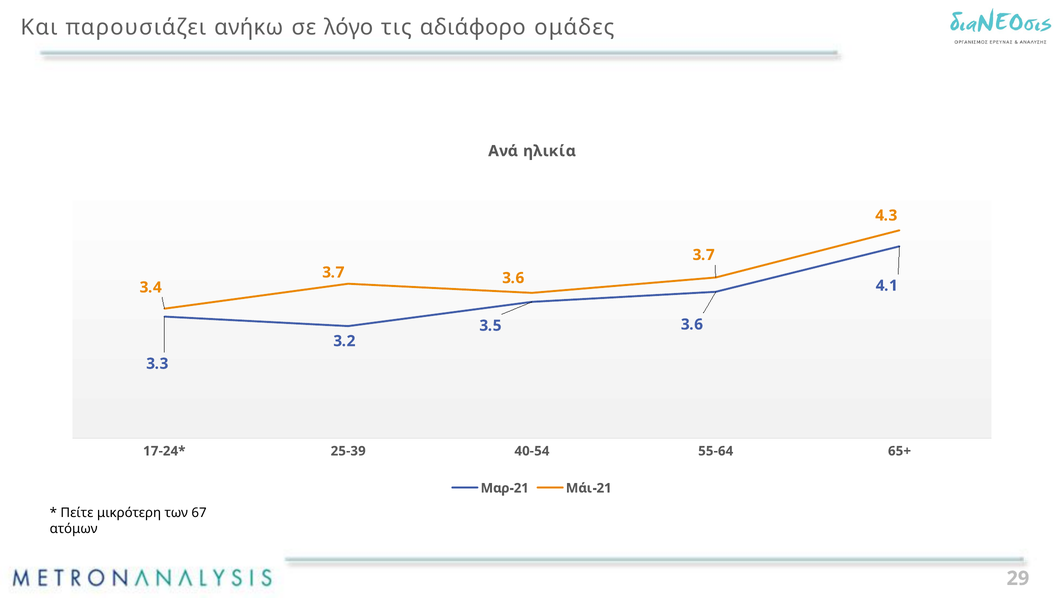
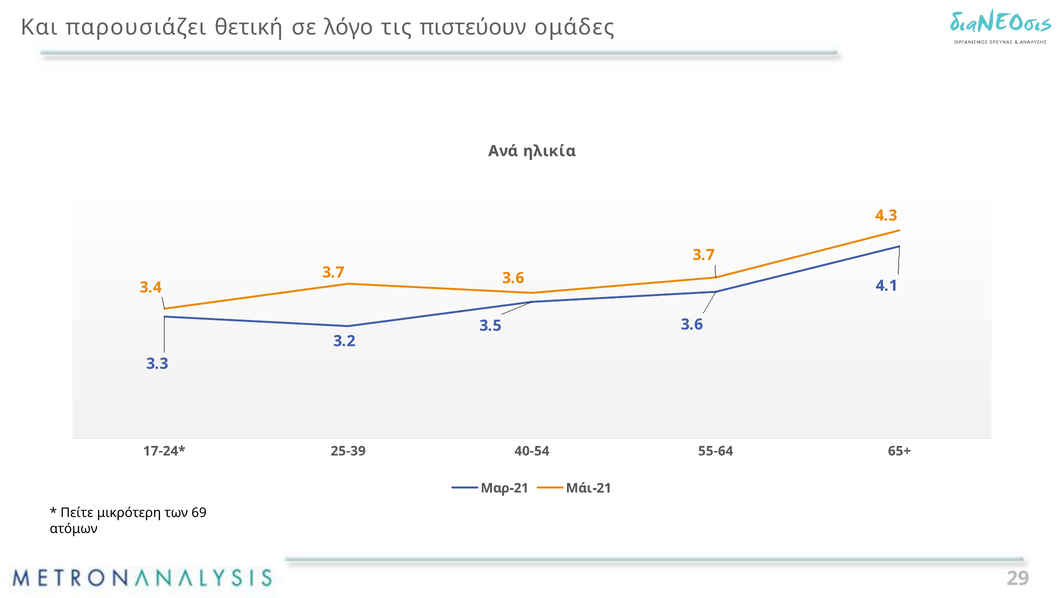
ανήκω: ανήκω -> θετική
αδιάφορο: αδιάφορο -> πιστεύουν
67: 67 -> 69
